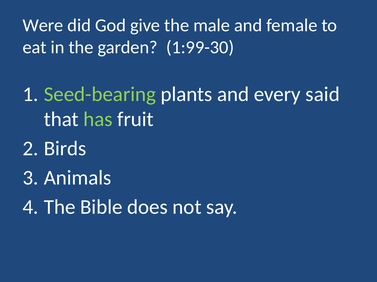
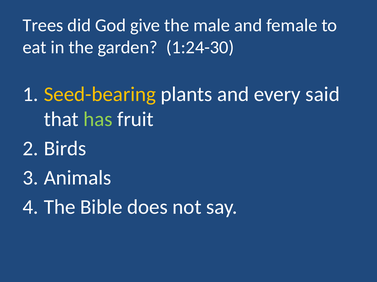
Were: Were -> Trees
1:99-30: 1:99-30 -> 1:24-30
Seed-bearing colour: light green -> yellow
